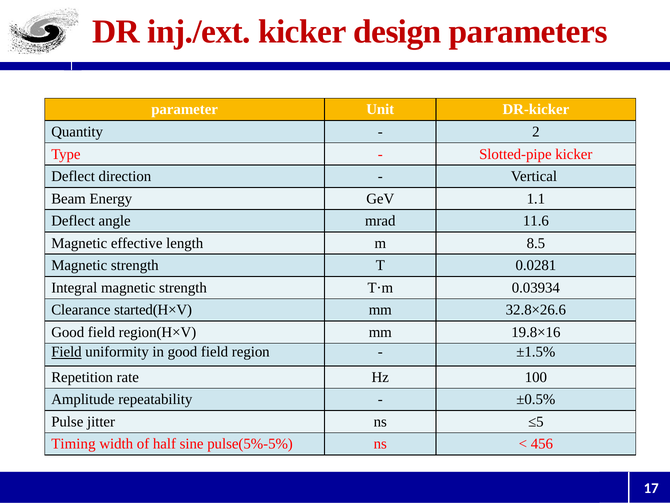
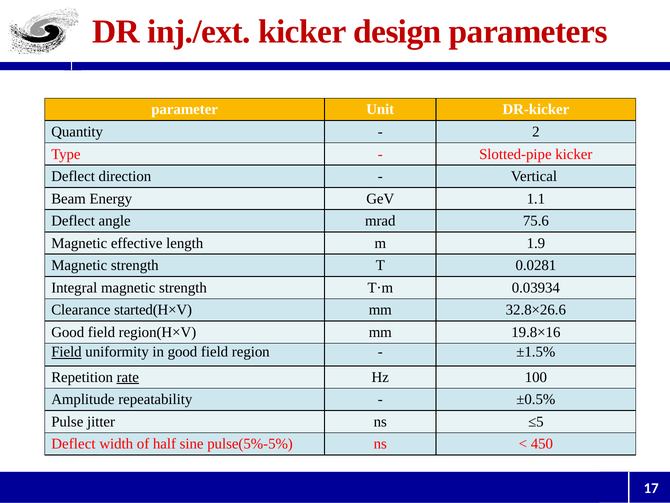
11.6: 11.6 -> 75.6
8.5: 8.5 -> 1.9
rate underline: none -> present
Timing at (73, 443): Timing -> Deflect
456: 456 -> 450
